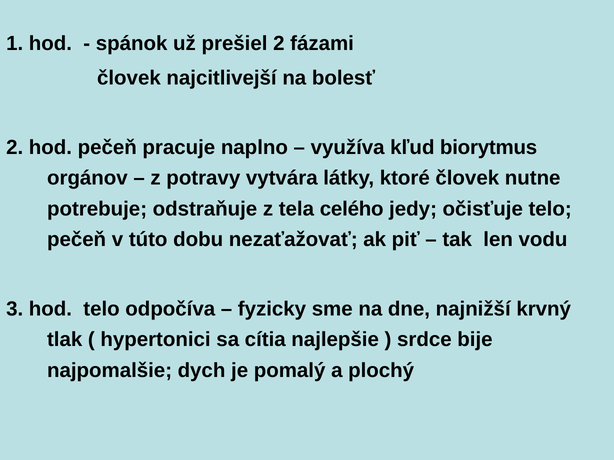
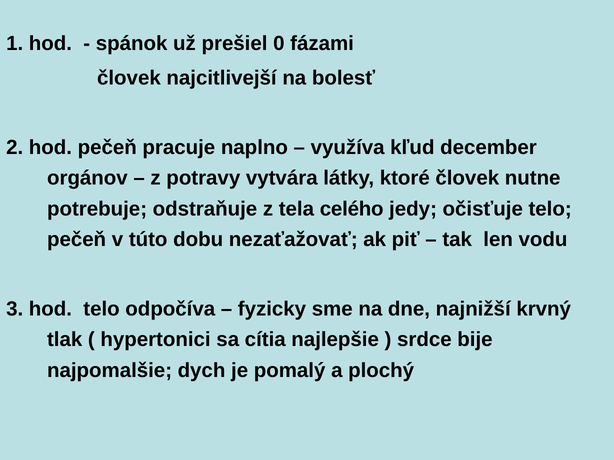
prešiel 2: 2 -> 0
biorytmus: biorytmus -> december
